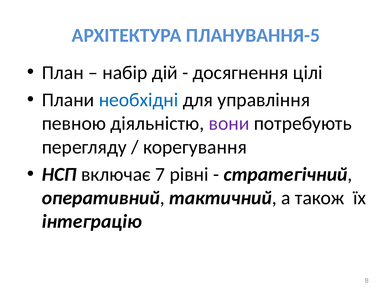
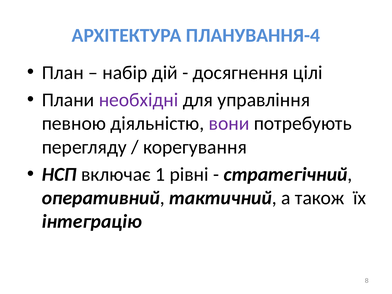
ПЛАНУВАННЯ-5: ПЛАНУВАННЯ-5 -> ПЛАНУВАННЯ-4
необхідні colour: blue -> purple
7: 7 -> 1
